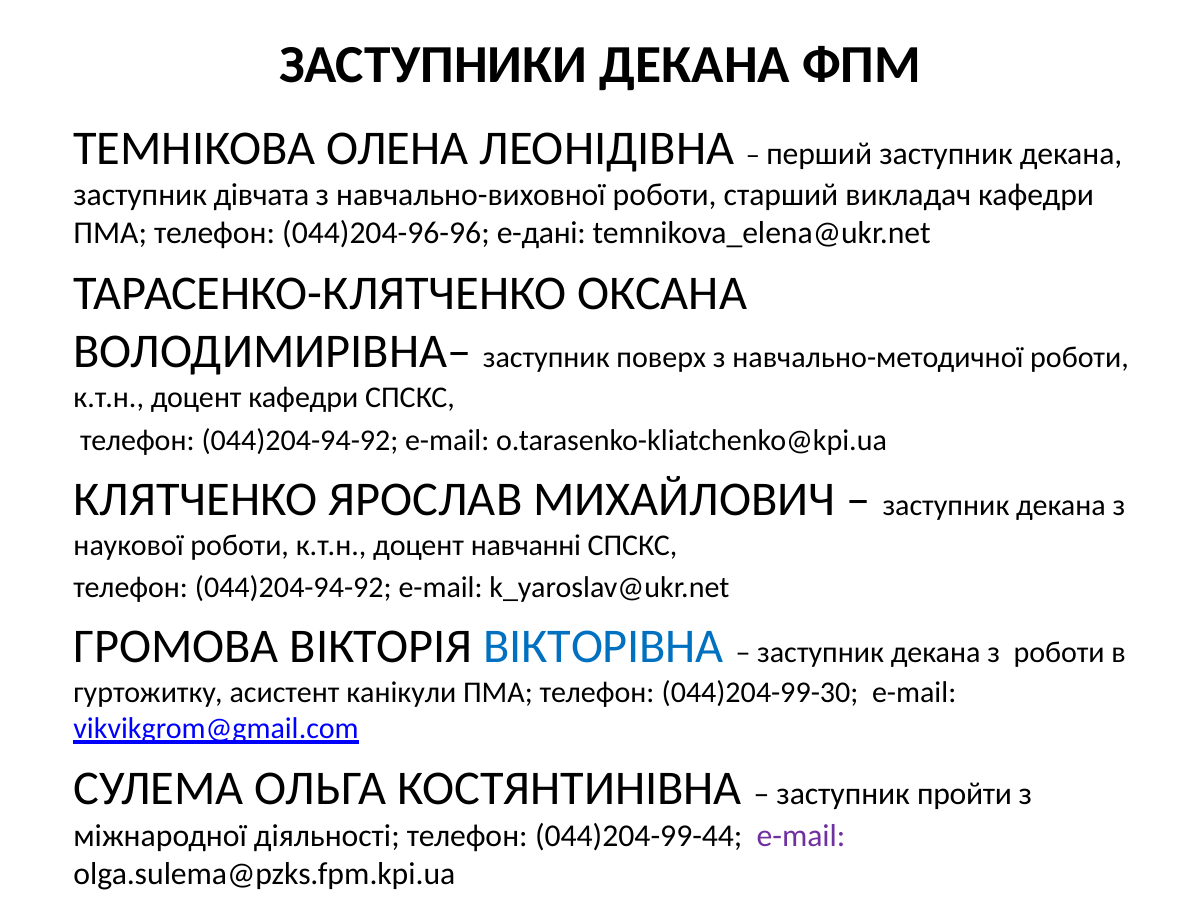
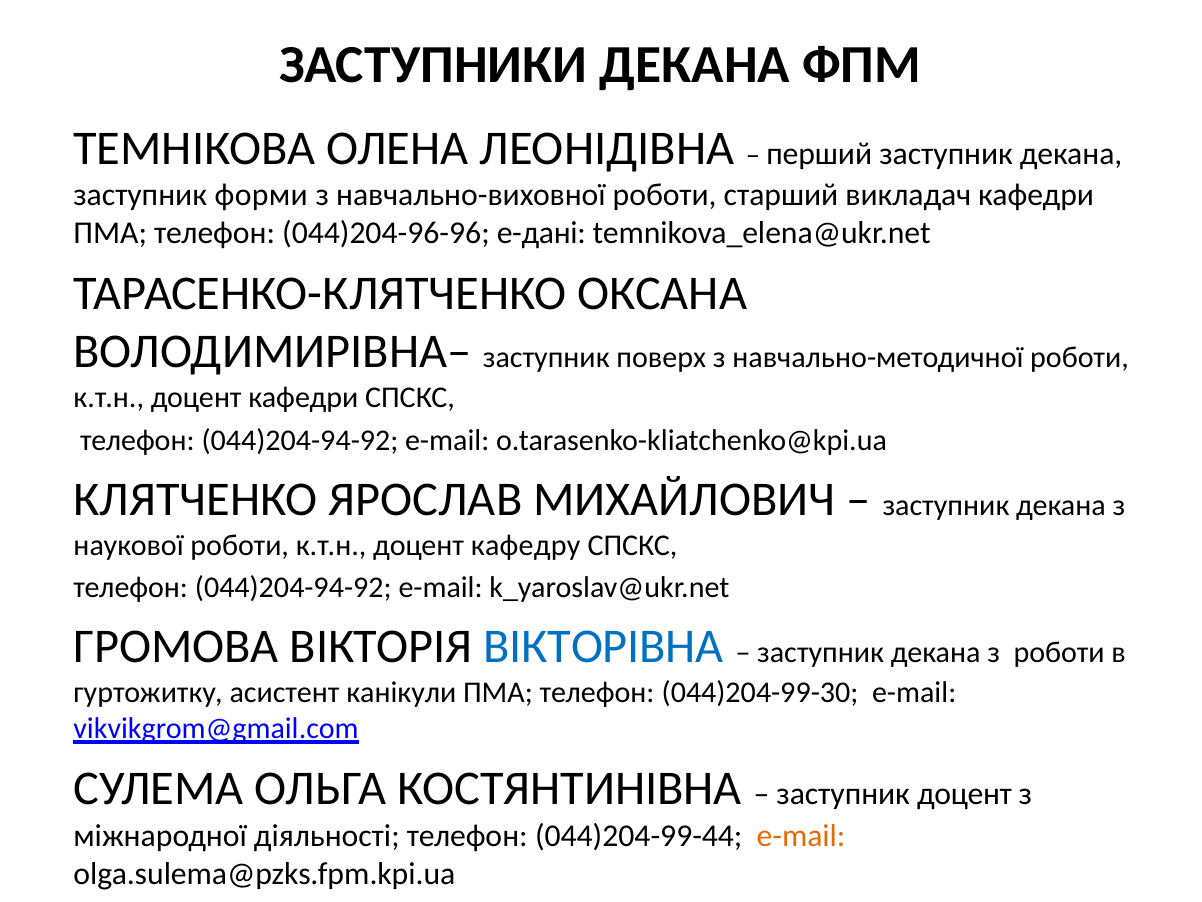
дівчата: дівчата -> форми
навчанні: навчанні -> кафедру
заступник пройти: пройти -> доцент
e-mail at (801, 835) colour: purple -> orange
